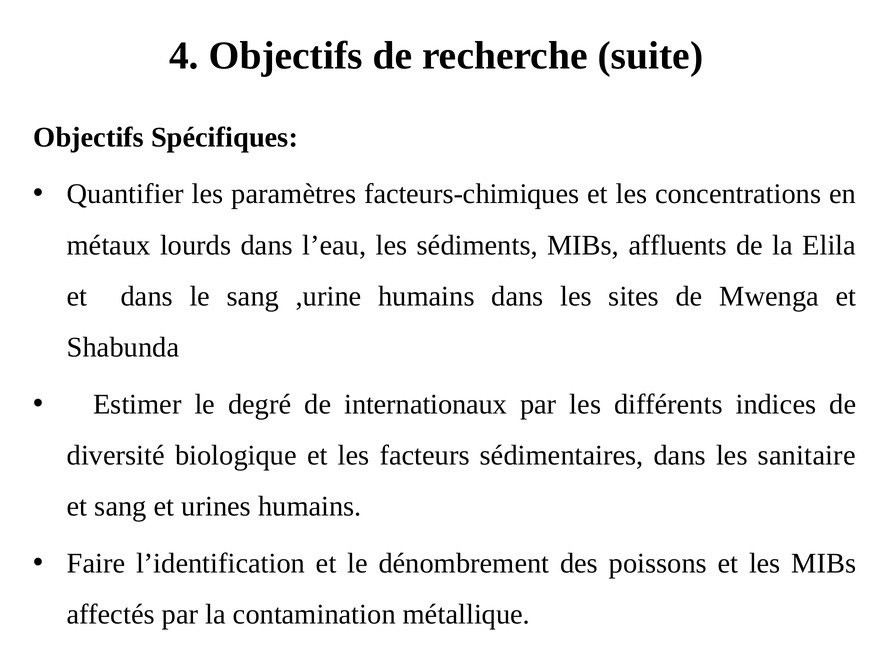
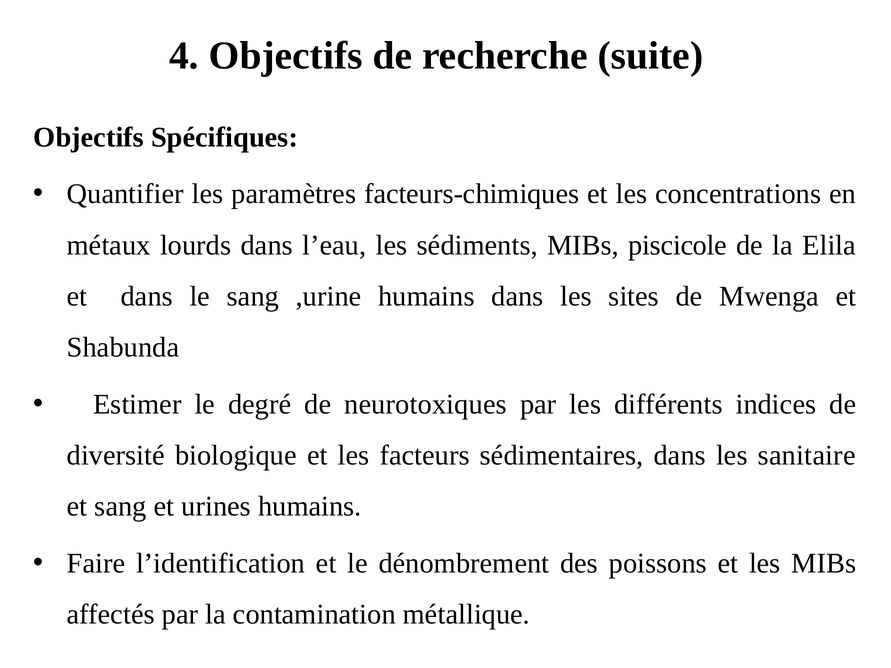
affluents: affluents -> piscicole
internationaux: internationaux -> neurotoxiques
